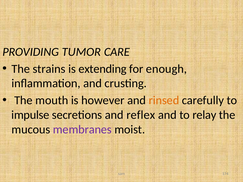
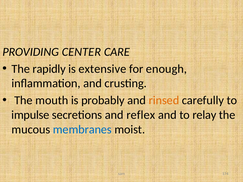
TUMOR: TUMOR -> CENTER
strains: strains -> rapidly
extending: extending -> extensive
however: however -> probably
membranes colour: purple -> blue
